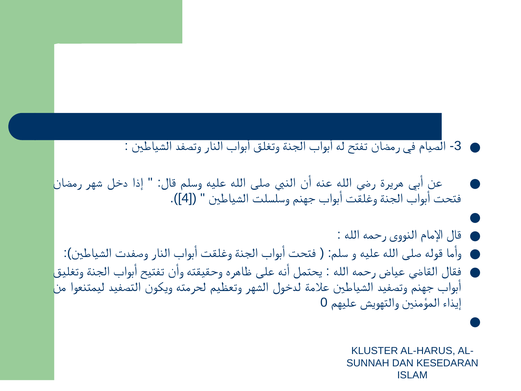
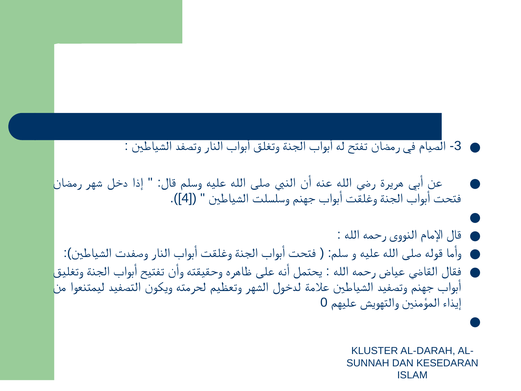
AL-HARUS: AL-HARUS -> AL-DARAH
